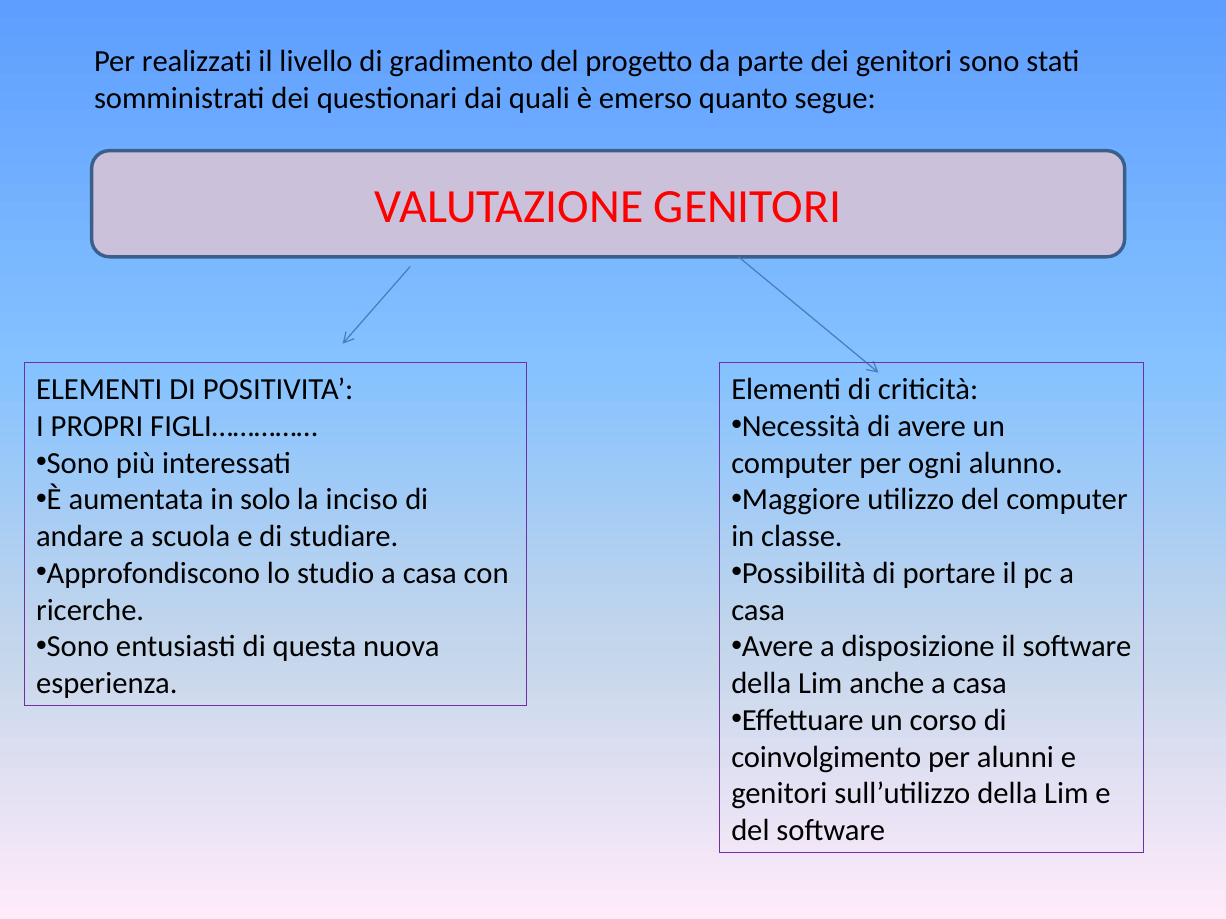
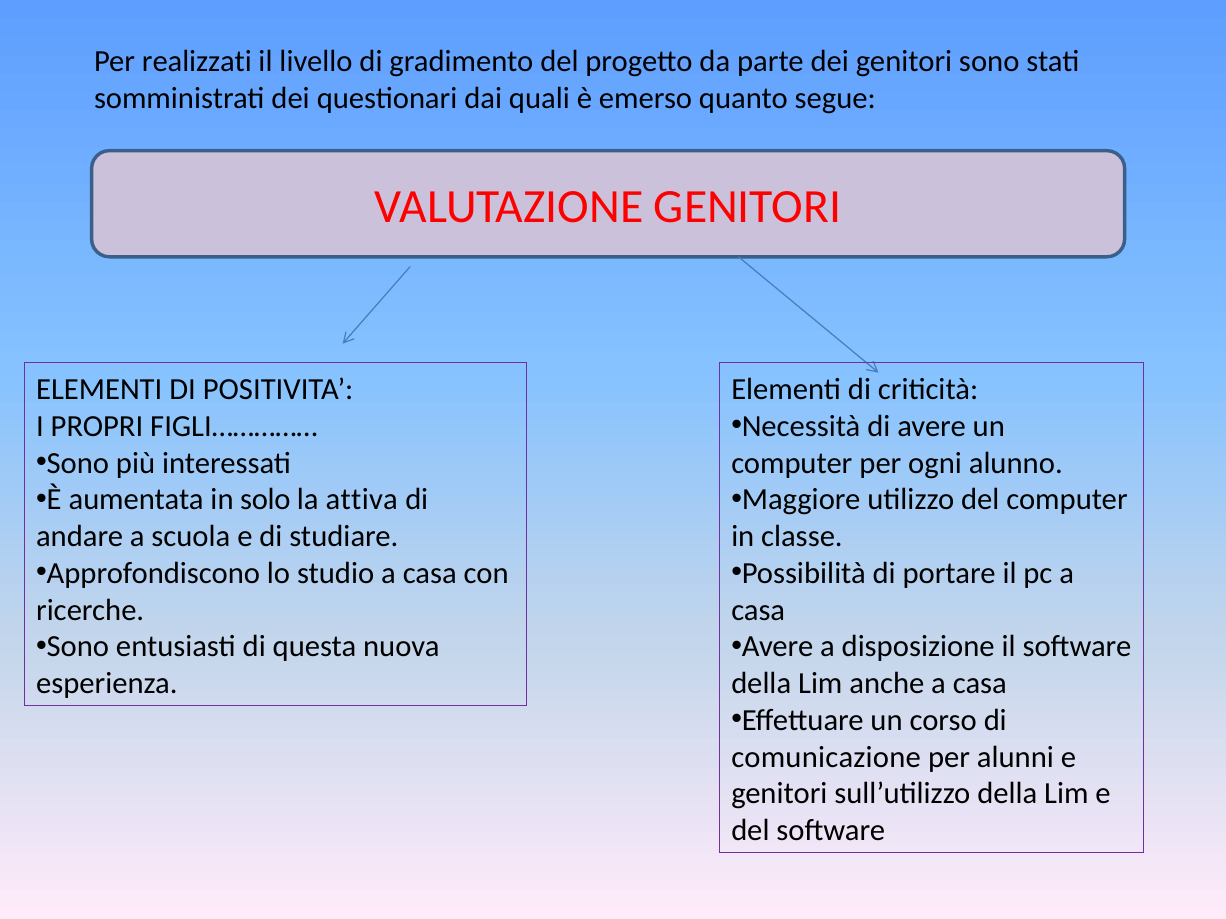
inciso: inciso -> attiva
coinvolgimento: coinvolgimento -> comunicazione
